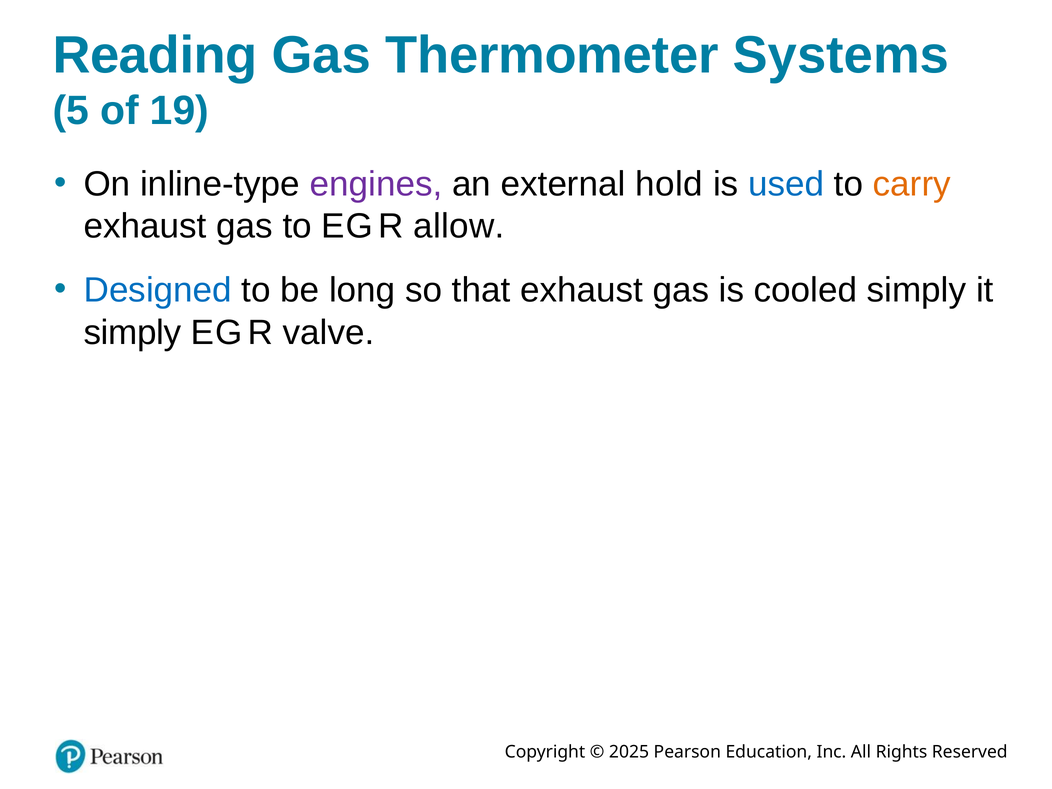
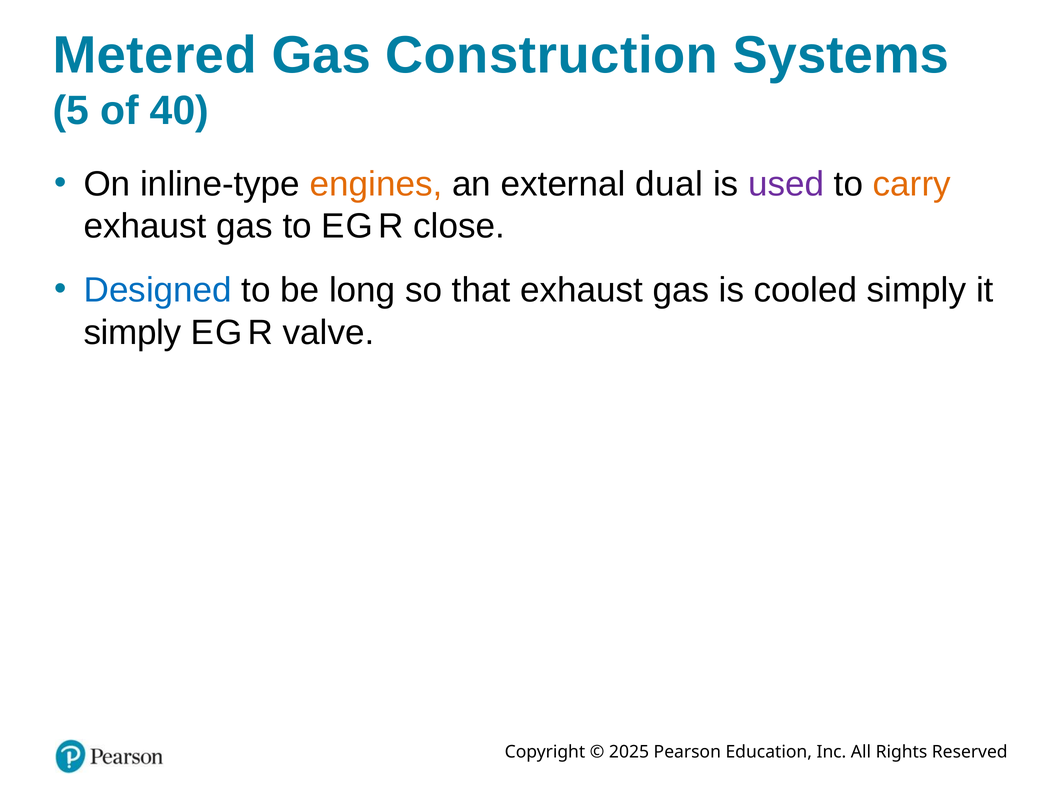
Reading: Reading -> Metered
Thermometer: Thermometer -> Construction
19: 19 -> 40
engines colour: purple -> orange
hold: hold -> dual
used colour: blue -> purple
allow: allow -> close
